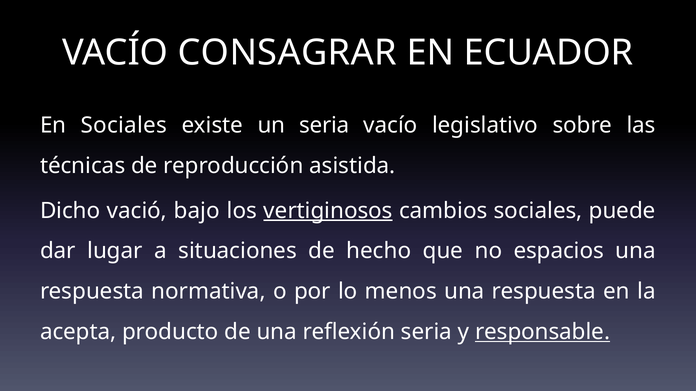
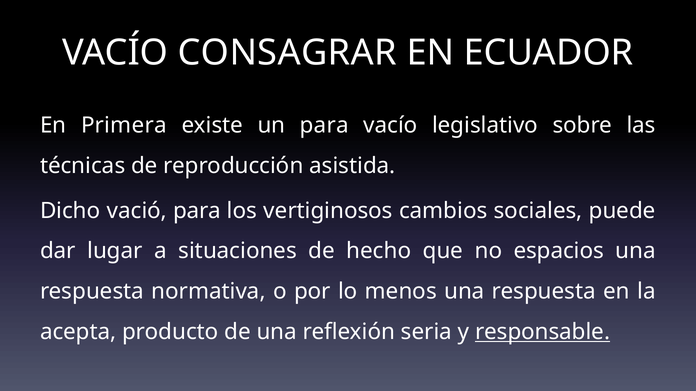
En Sociales: Sociales -> Primera
un seria: seria -> para
vació bajo: bajo -> para
vertiginosos underline: present -> none
